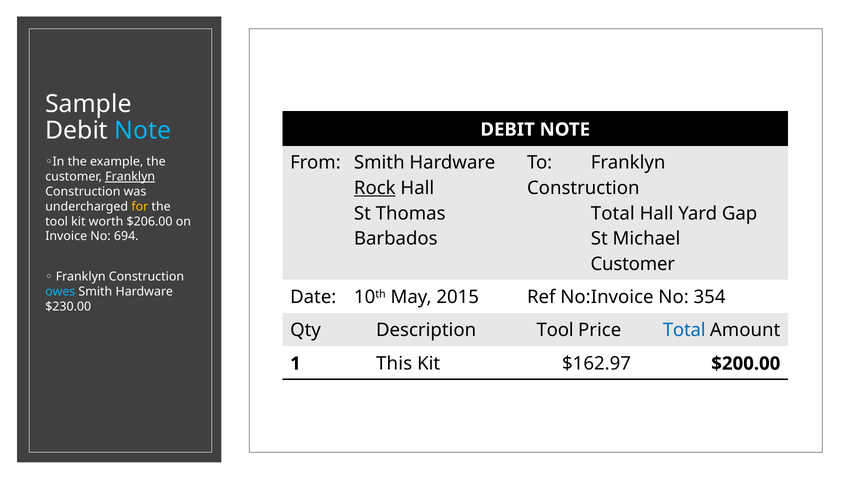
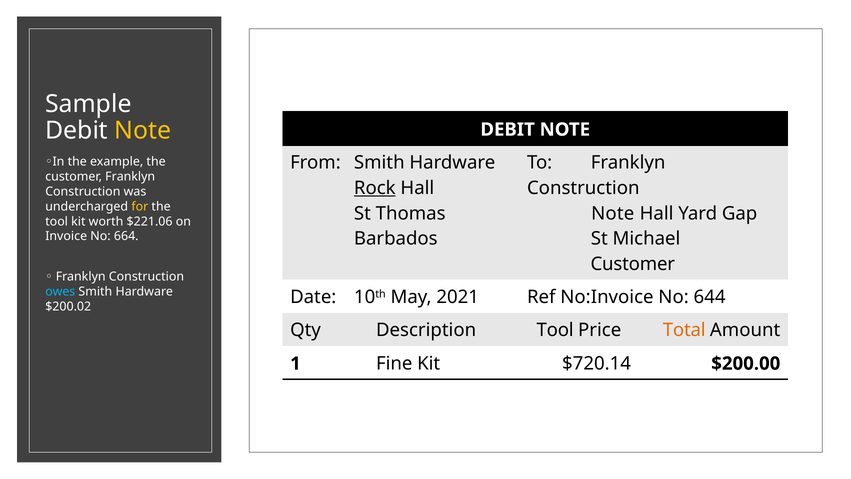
Note at (143, 131) colour: light blue -> yellow
Franklyn at (130, 176) underline: present -> none
Total at (613, 213): Total -> Note
$206.00: $206.00 -> $221.06
694: 694 -> 664
2015: 2015 -> 2021
354: 354 -> 644
$230.00: $230.00 -> $200.02
Total at (684, 330) colour: blue -> orange
This: This -> Fine
$162.97: $162.97 -> $720.14
